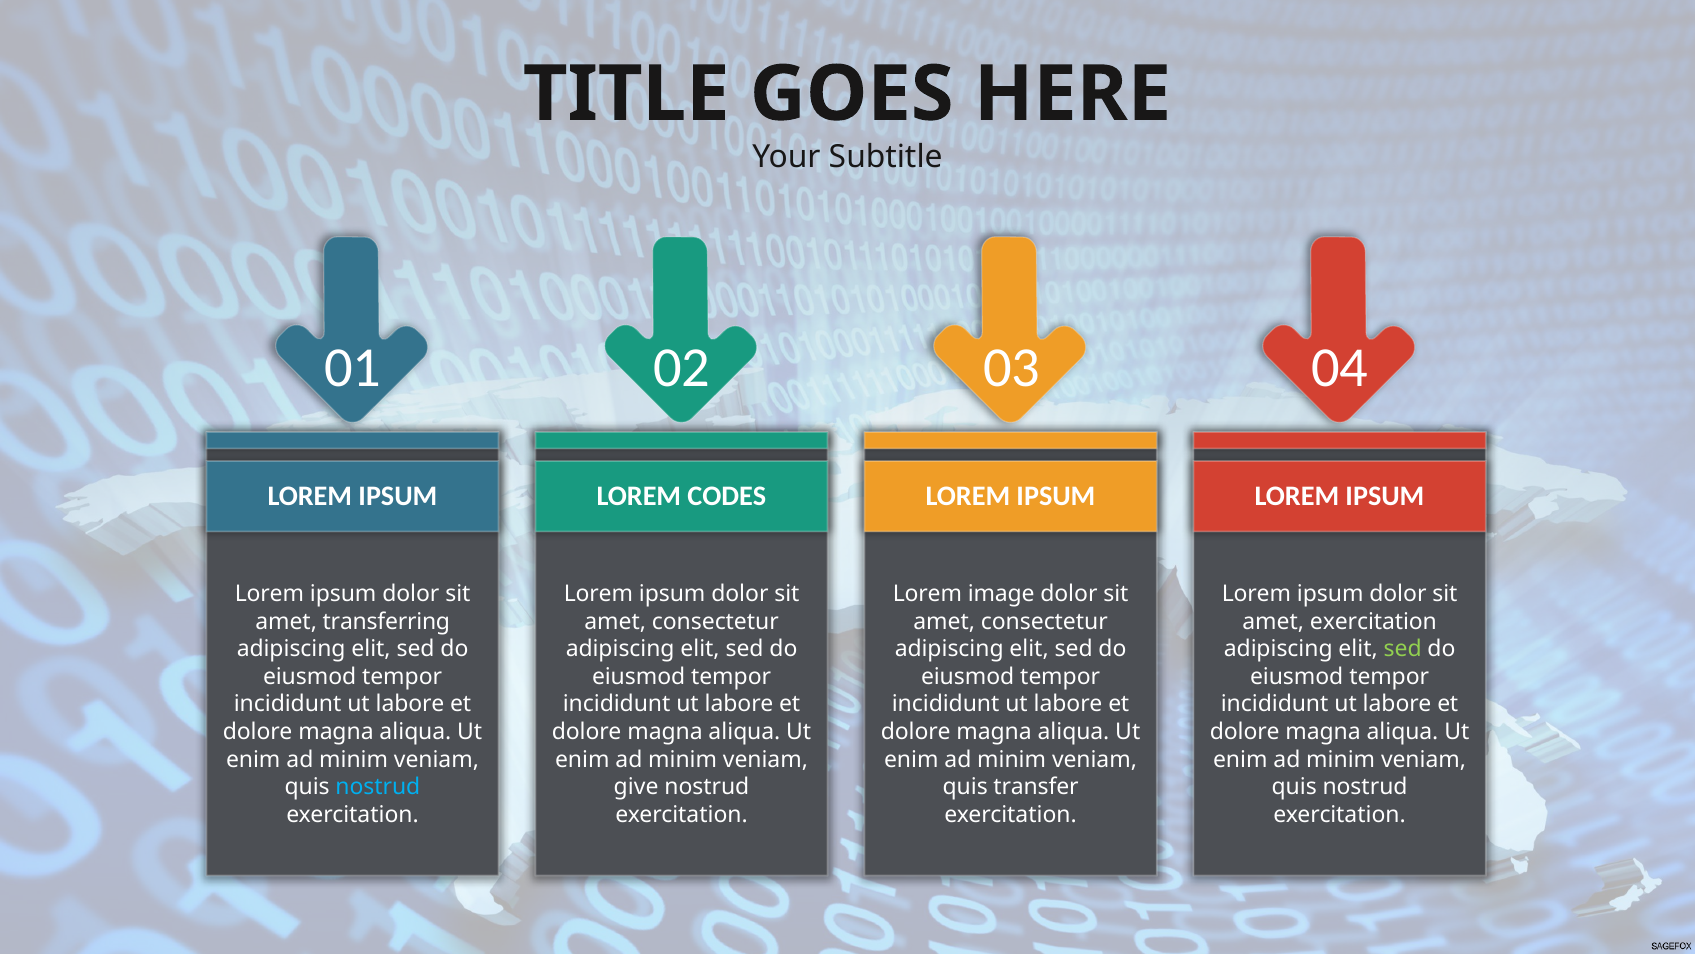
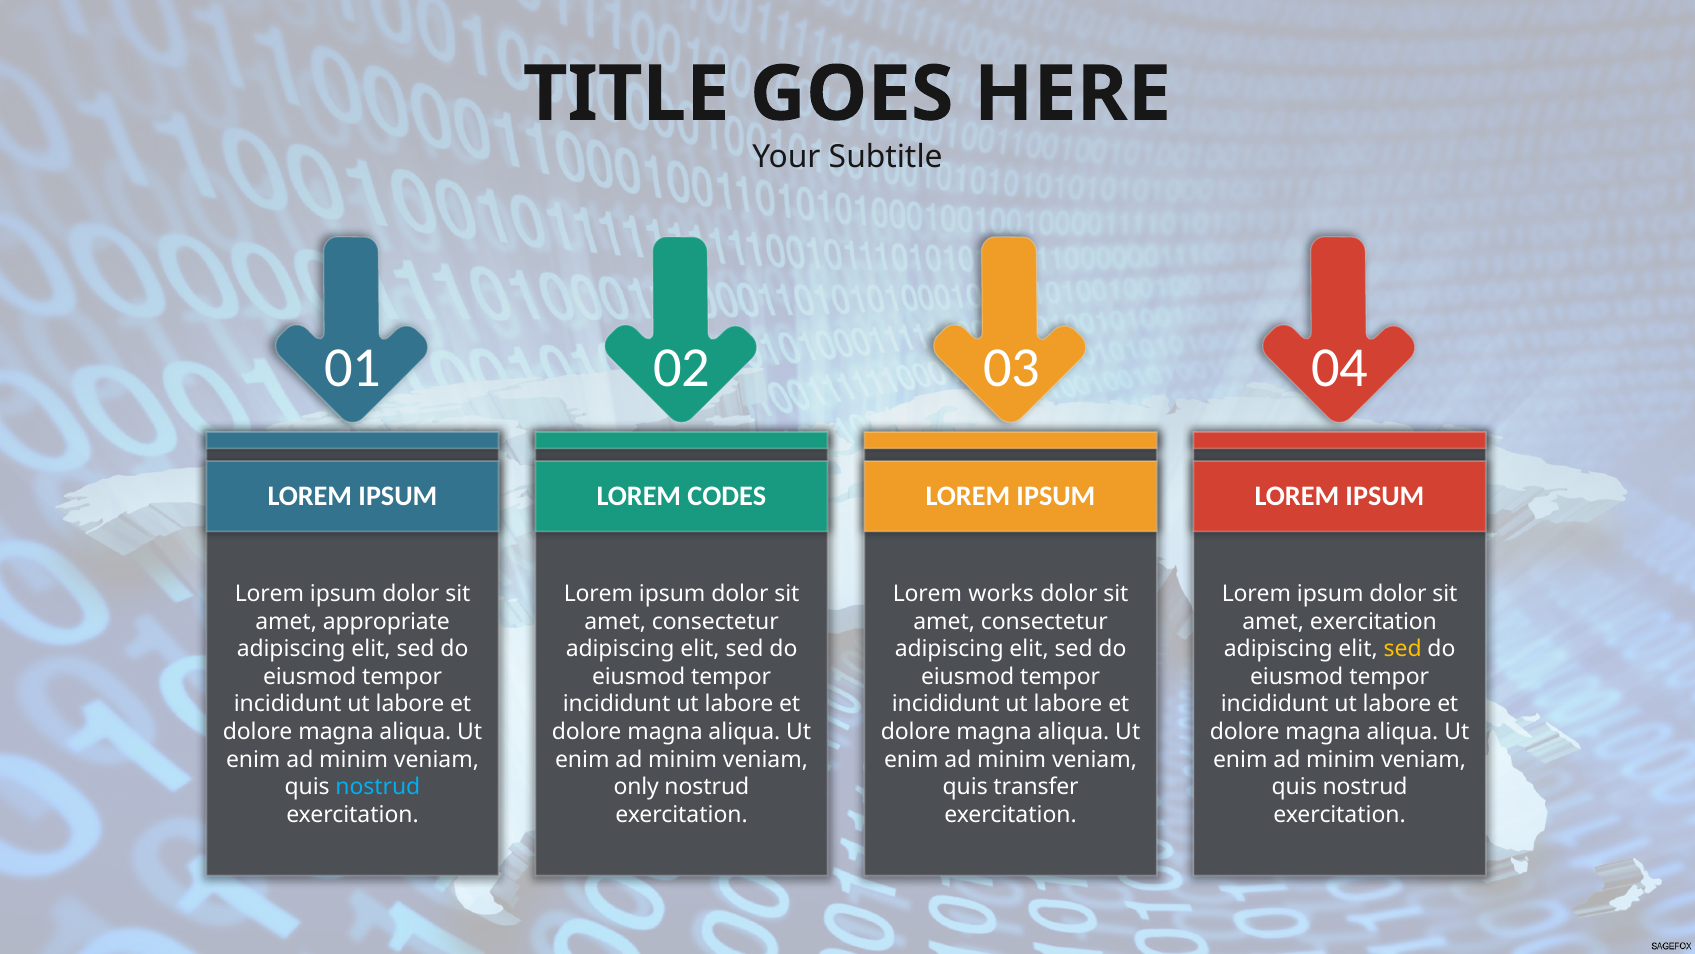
image: image -> works
transferring: transferring -> appropriate
sed at (1403, 649) colour: light green -> yellow
give: give -> only
